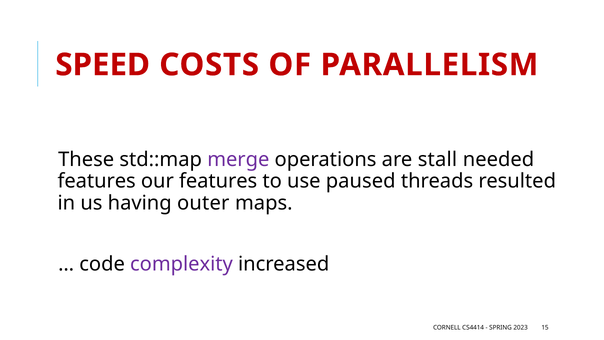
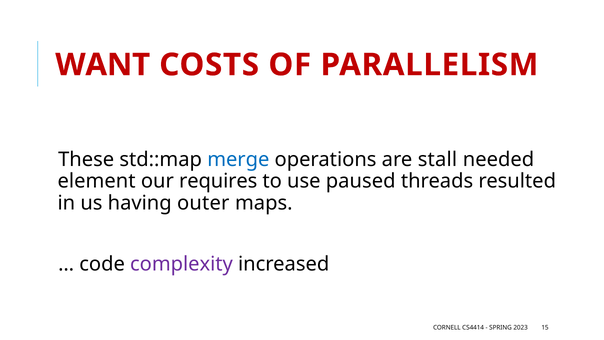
SPEED: SPEED -> WANT
merge colour: purple -> blue
features at (97, 181): features -> element
our features: features -> requires
